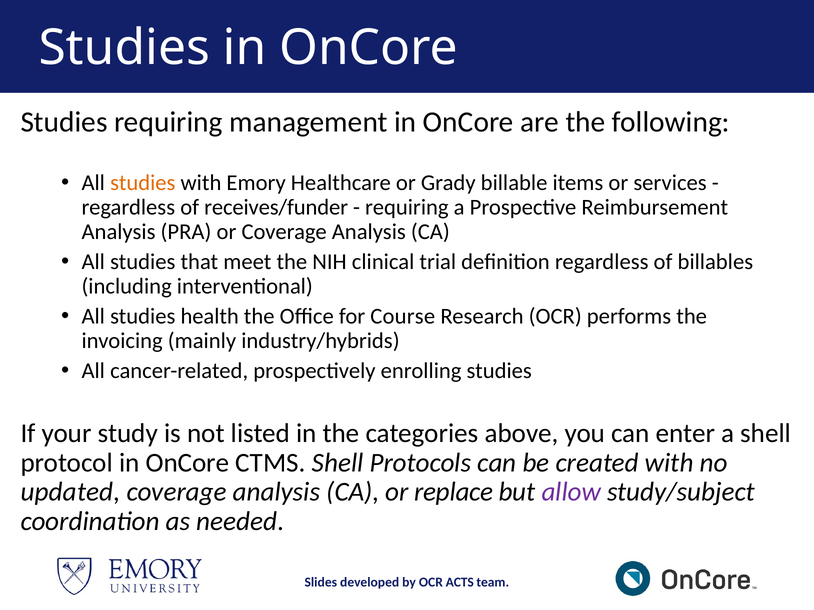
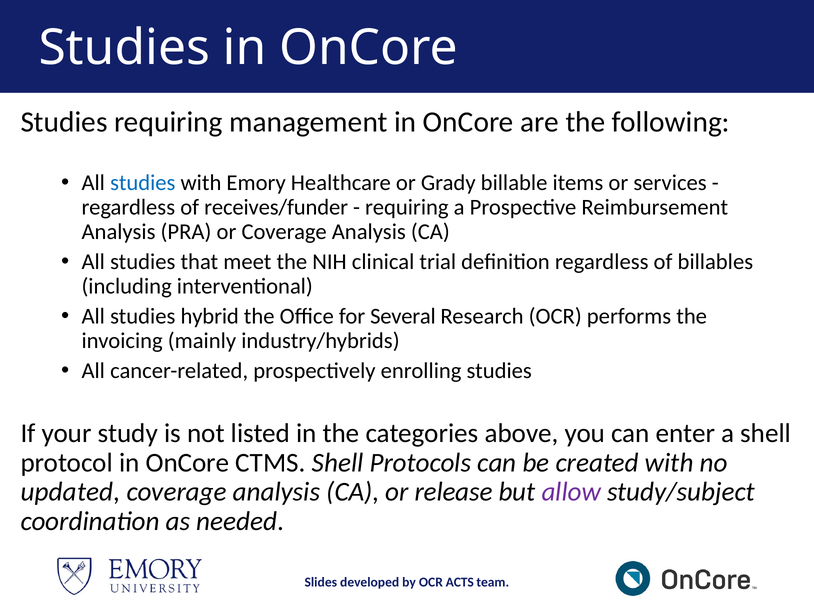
studies at (143, 183) colour: orange -> blue
health: health -> hybrid
Course: Course -> Several
replace: replace -> release
